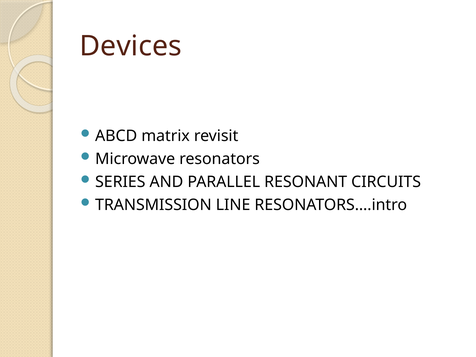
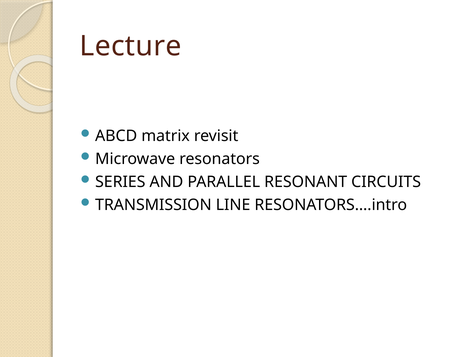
Devices: Devices -> Lecture
